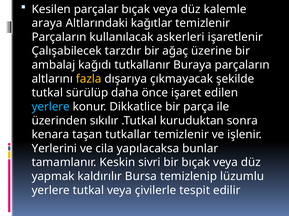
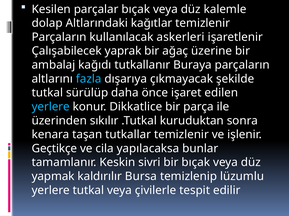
araya: araya -> dolap
tarzdır: tarzdır -> yaprak
fazla colour: yellow -> light blue
Yerlerini: Yerlerini -> Geçtikçe
